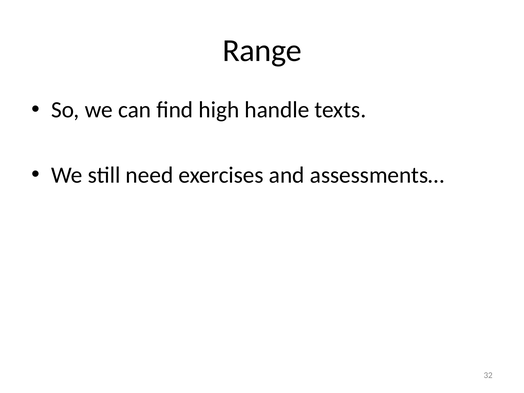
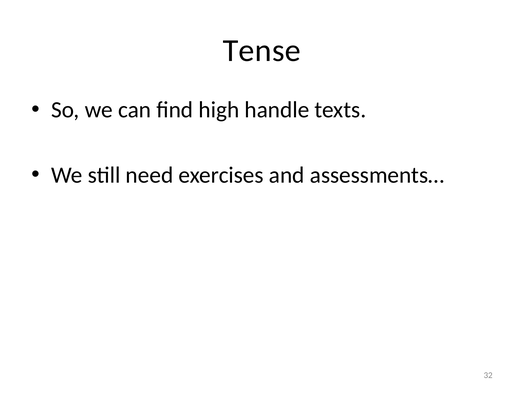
Range: Range -> Tense
